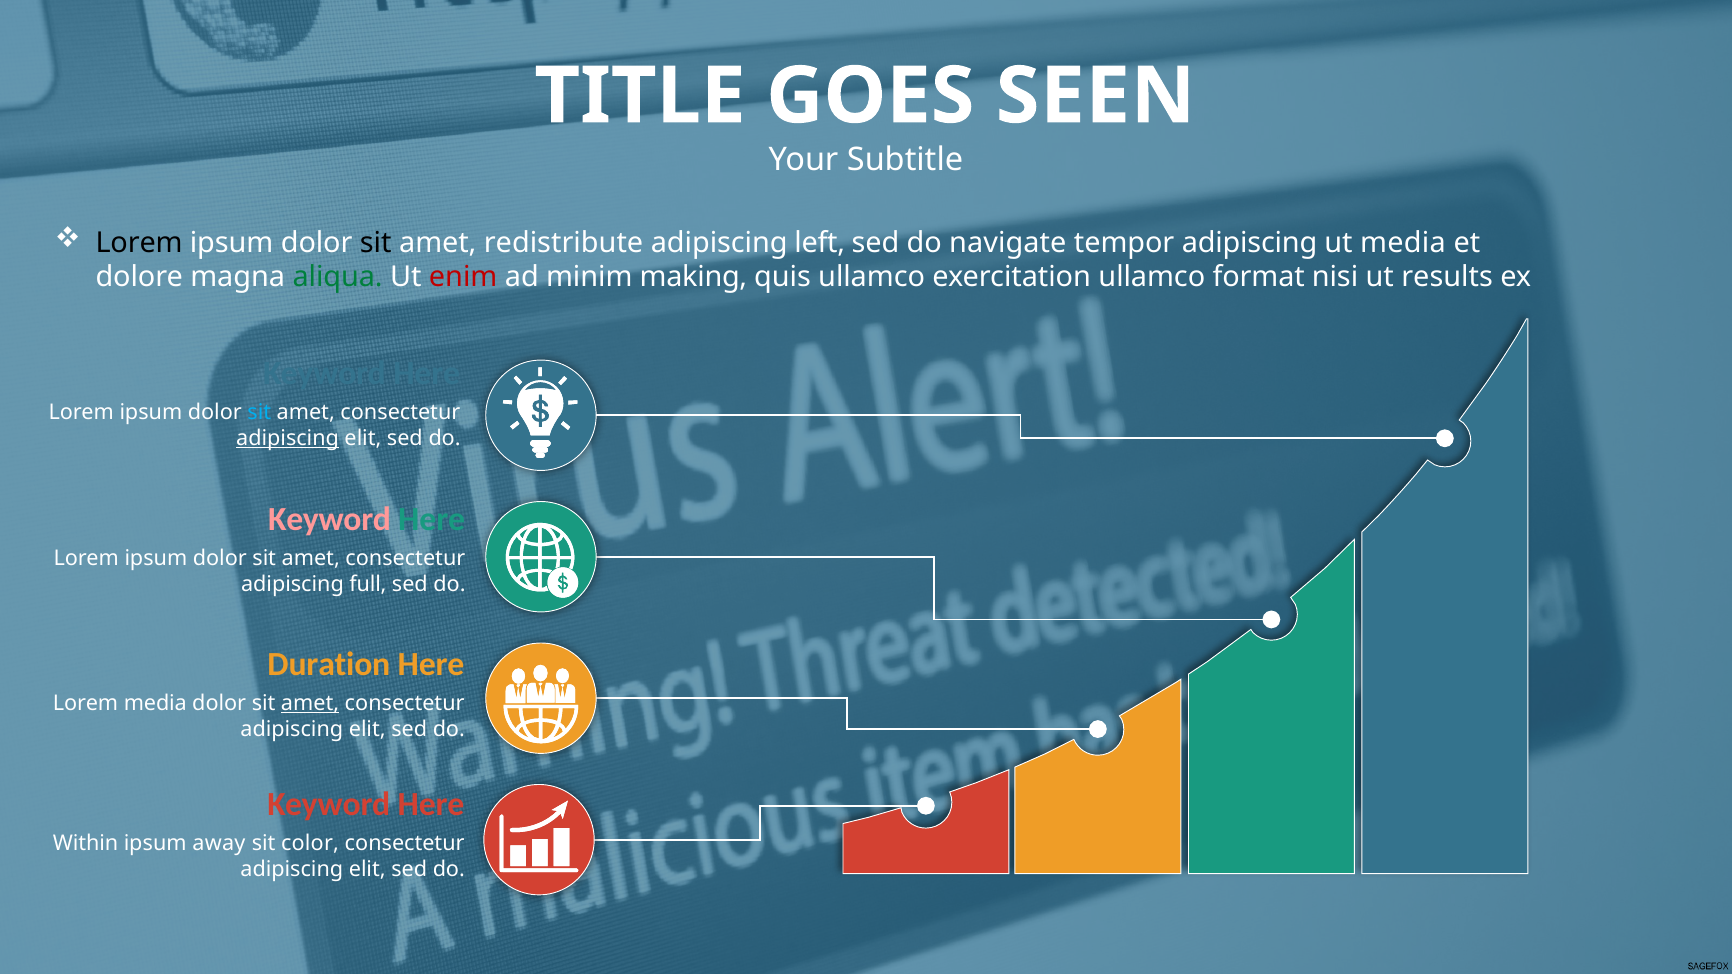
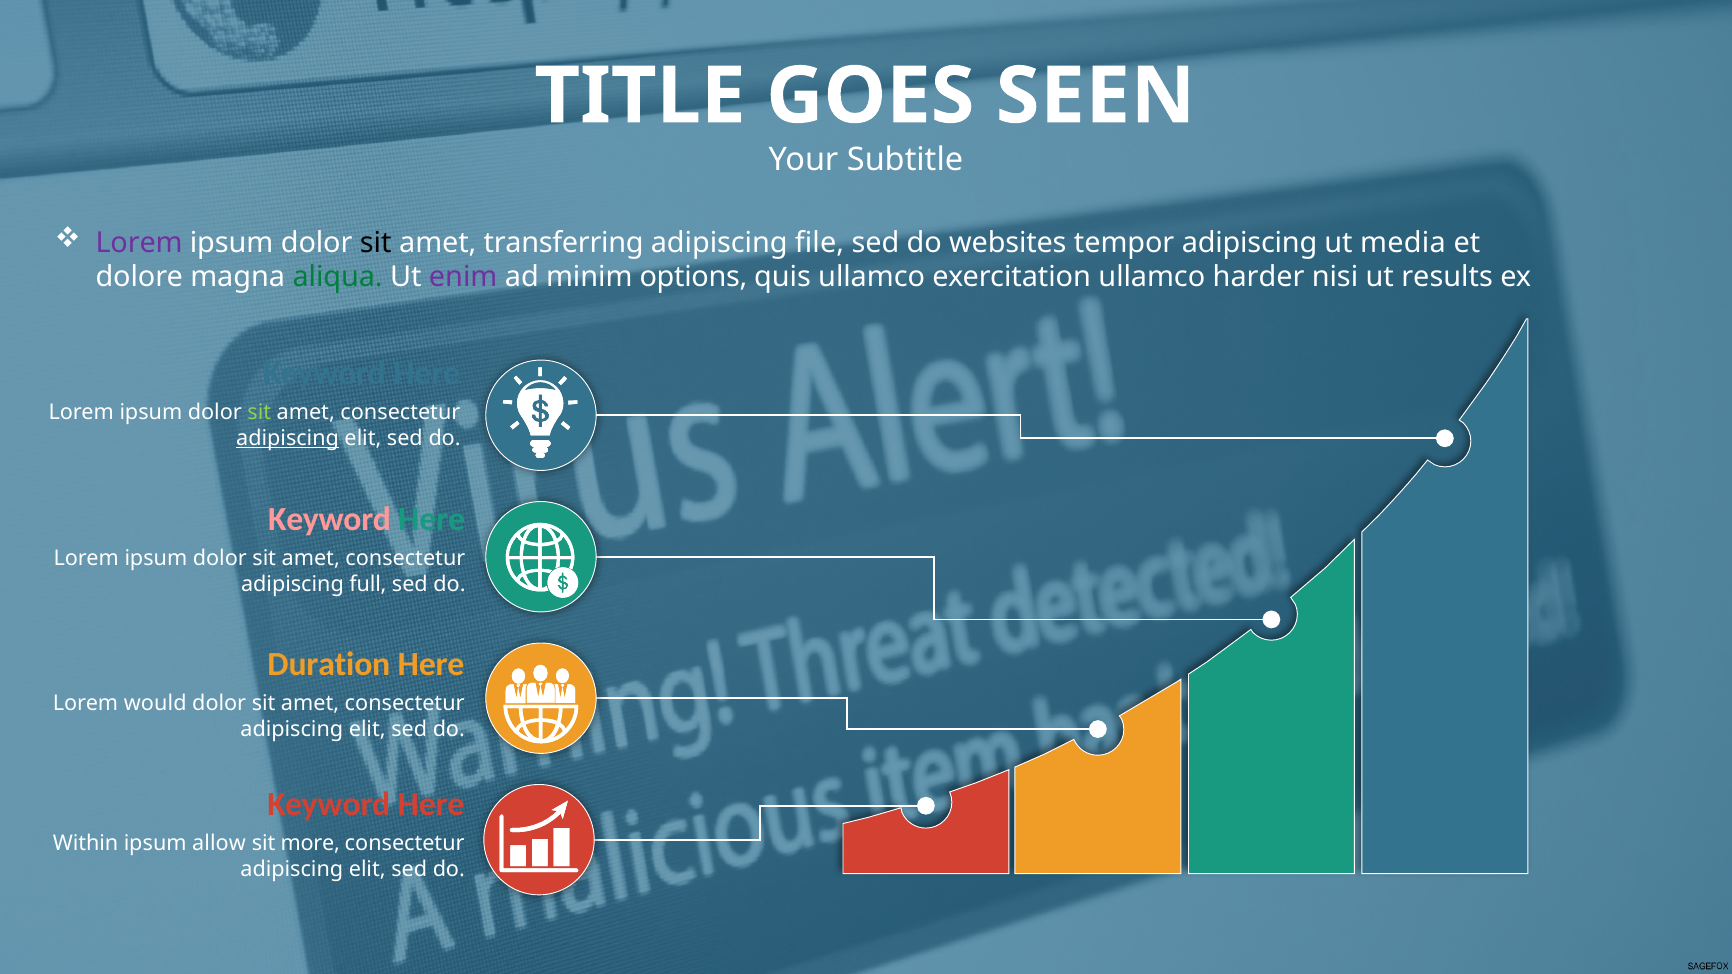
Lorem at (139, 243) colour: black -> purple
redistribute: redistribute -> transferring
left: left -> file
navigate: navigate -> websites
enim colour: red -> purple
making: making -> options
format: format -> harder
sit at (259, 413) colour: light blue -> light green
Lorem media: media -> would
amet at (310, 704) underline: present -> none
away: away -> allow
color: color -> more
